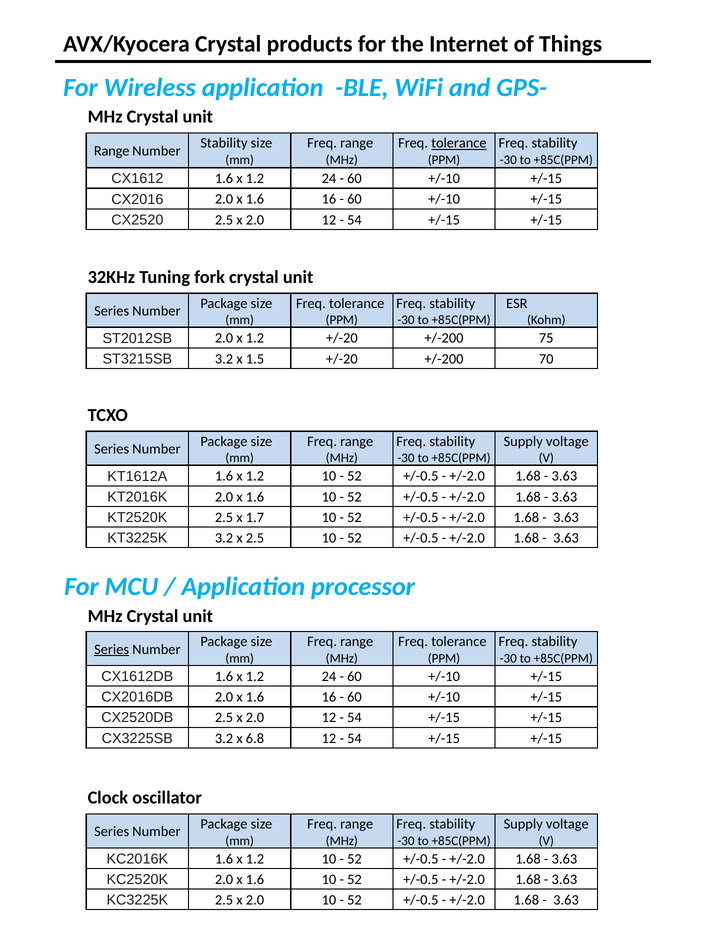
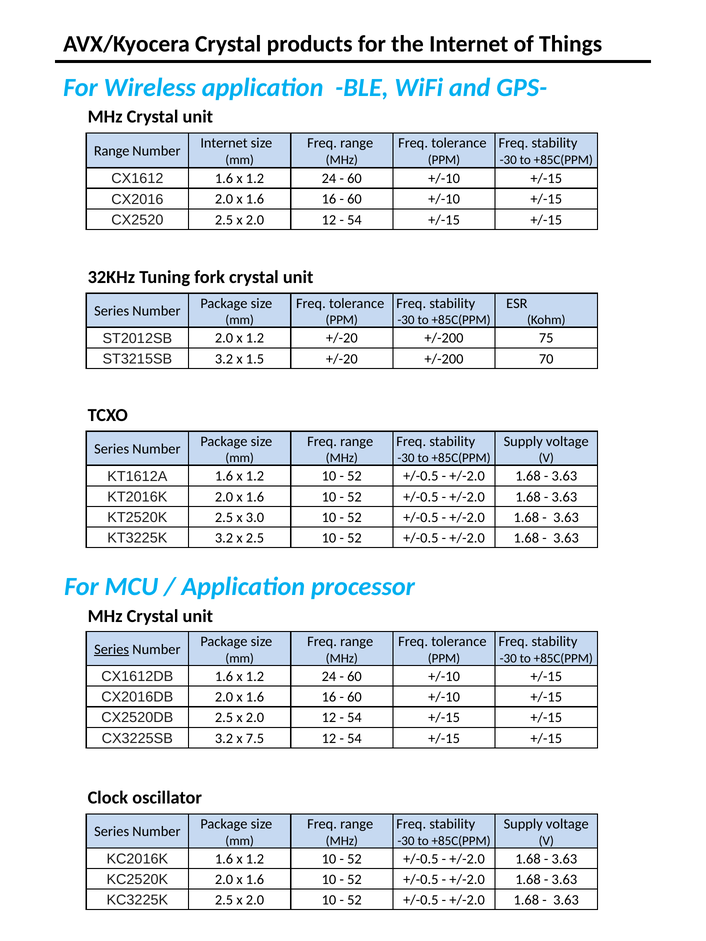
Stability at (224, 143): Stability -> Internet
tolerance at (459, 143) underline: present -> none
1.7: 1.7 -> 3.0
6.8: 6.8 -> 7.5
